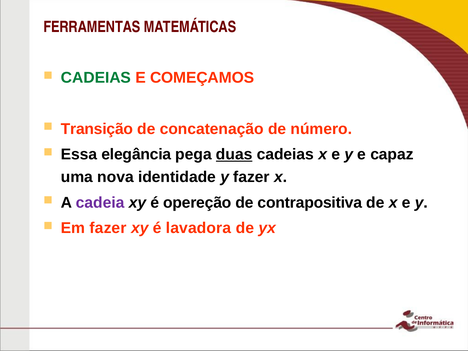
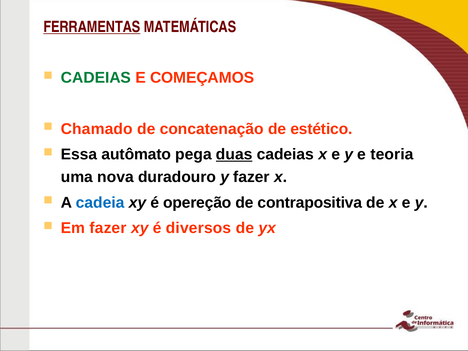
FERRAMENTAS underline: none -> present
Transição: Transição -> Chamado
número: número -> estético
elegância: elegância -> autômato
capaz: capaz -> teoria
identidade: identidade -> duradouro
cadeia colour: purple -> blue
lavadora: lavadora -> diversos
